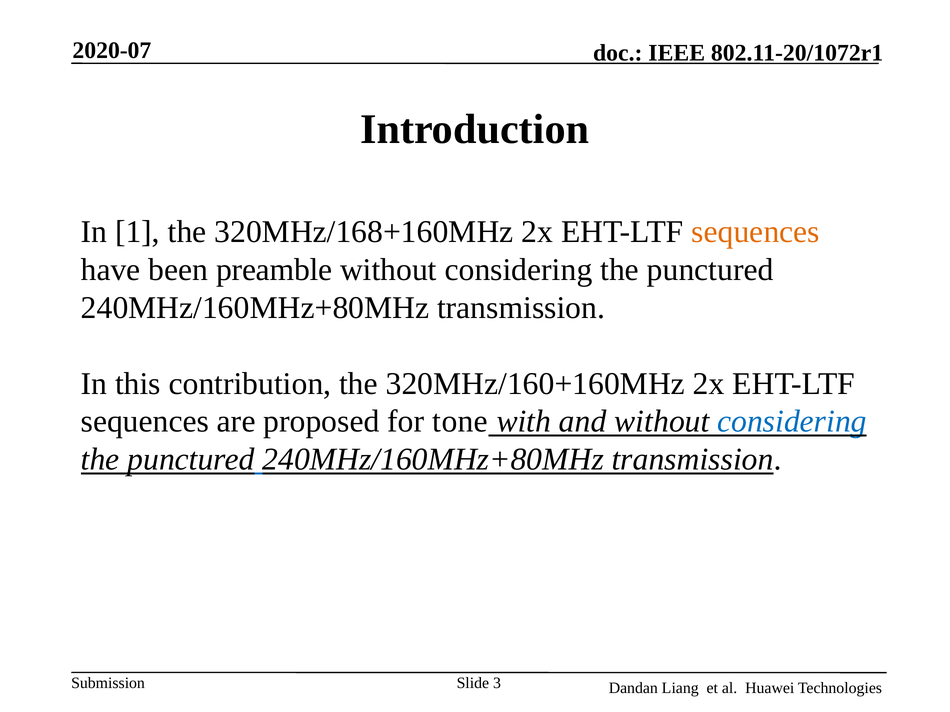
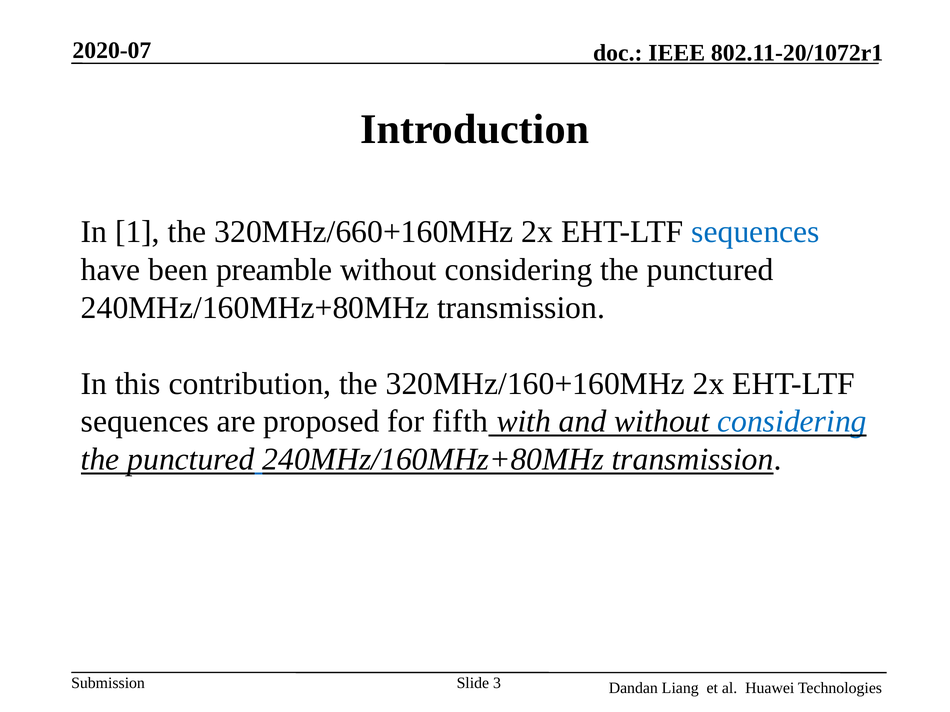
320MHz/168+160MHz: 320MHz/168+160MHz -> 320MHz/660+160MHz
sequences at (756, 232) colour: orange -> blue
tone: tone -> fifth
